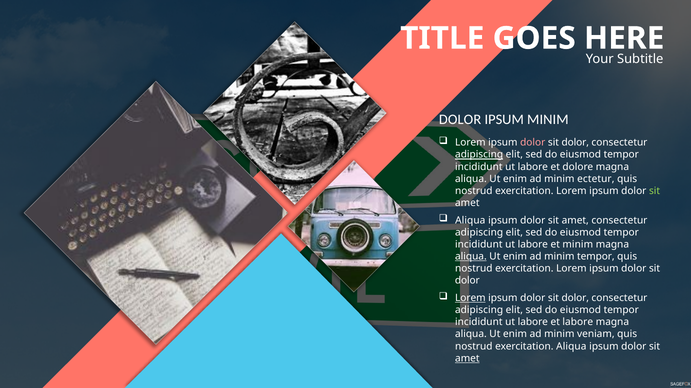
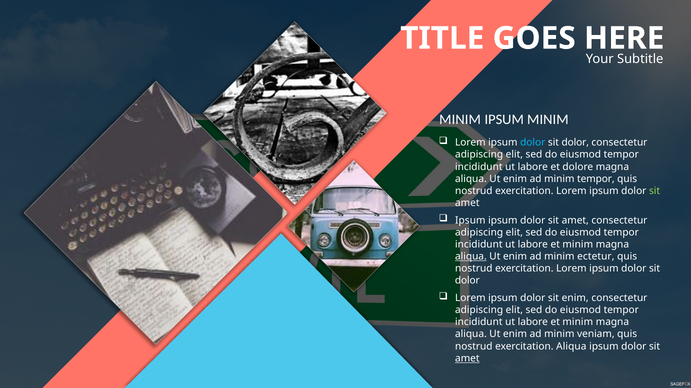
DOLOR at (460, 120): DOLOR -> MINIM
dolor at (533, 143) colour: pink -> light blue
adipiscing at (479, 155) underline: present -> none
minim ectetur: ectetur -> tempor
Aliqua at (470, 221): Aliqua -> Ipsum
minim tempor: tempor -> ectetur
Lorem at (470, 298) underline: present -> none
dolor at (575, 298): dolor -> enim
labore at (578, 323): labore -> minim
